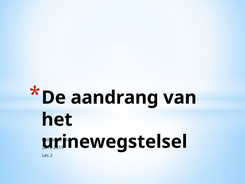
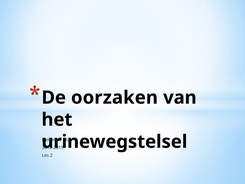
aandrang: aandrang -> oorzaken
